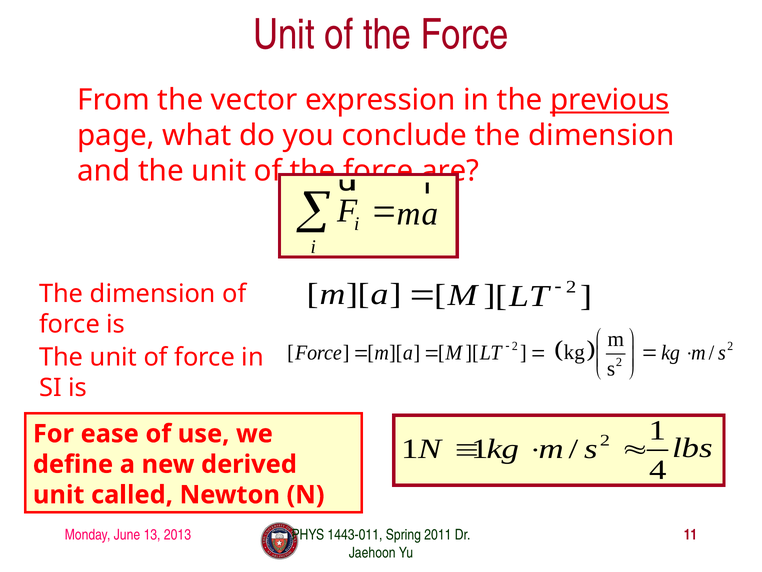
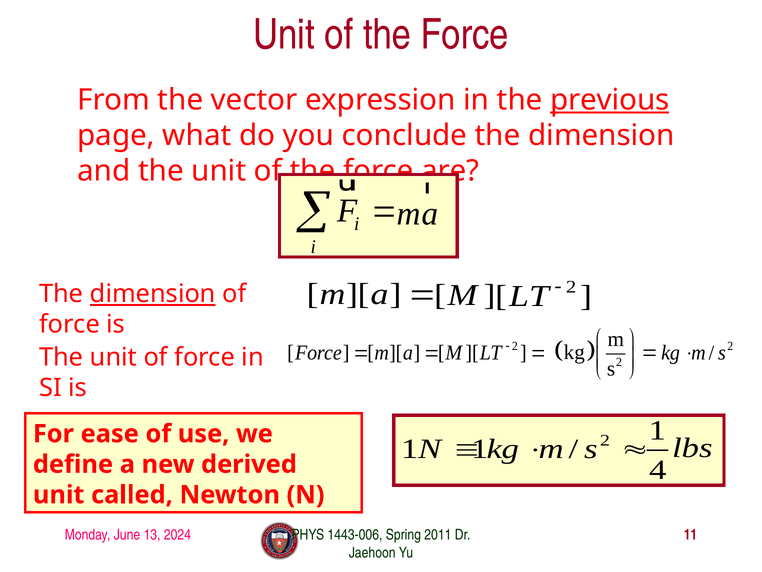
dimension at (153, 294) underline: none -> present
2013: 2013 -> 2024
1443-011: 1443-011 -> 1443-006
